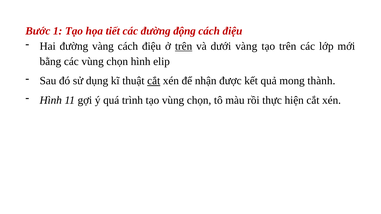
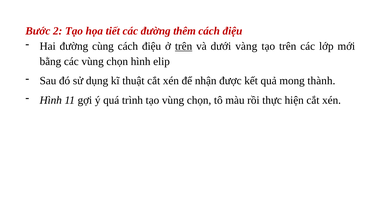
1: 1 -> 2
động: động -> thêm
đường vàng: vàng -> cùng
cắt at (154, 81) underline: present -> none
